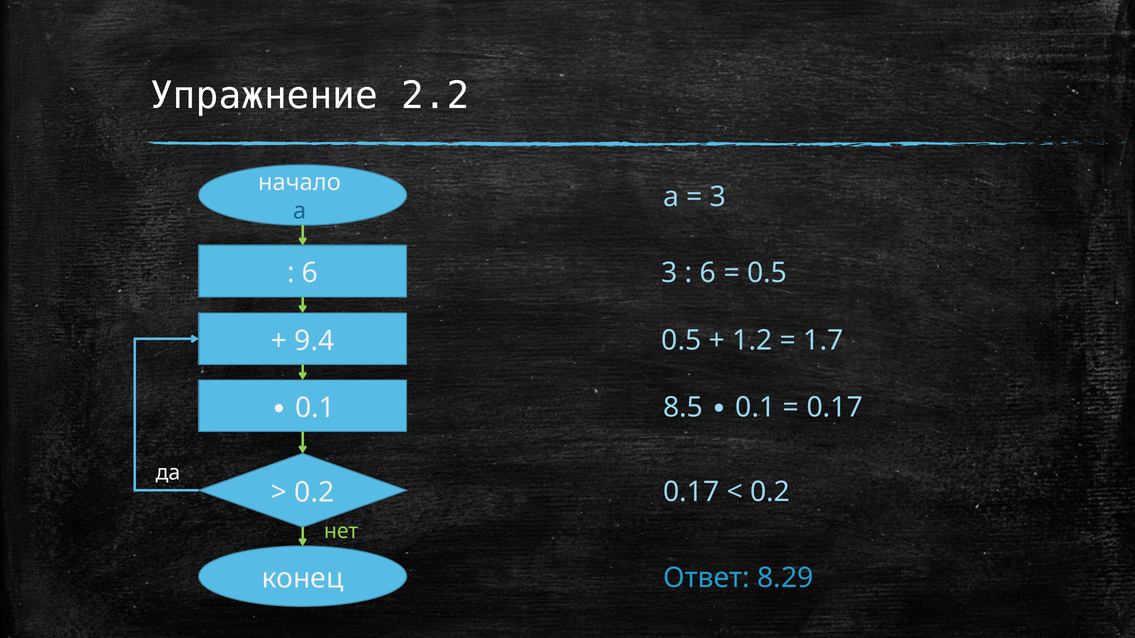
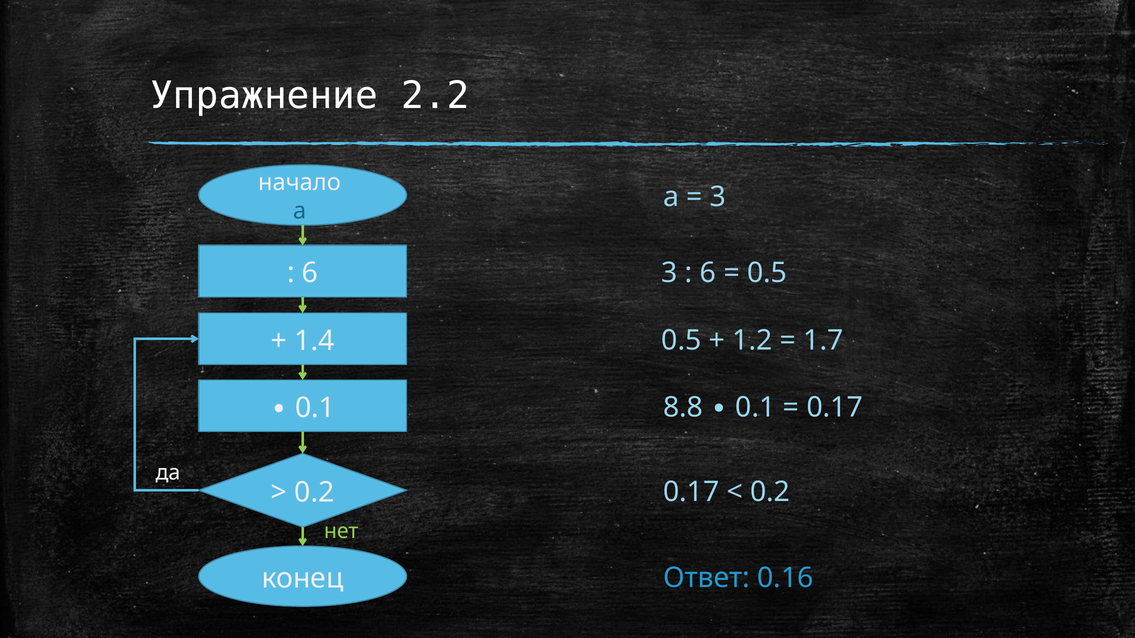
9.4: 9.4 -> 1.4
8.5: 8.5 -> 8.8
8.29: 8.29 -> 0.16
